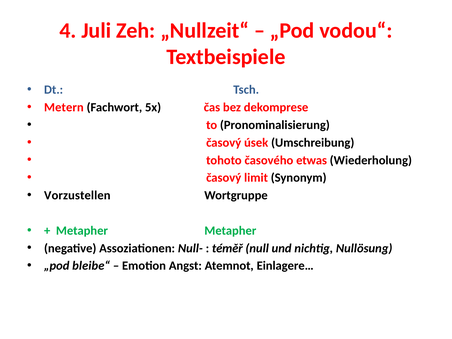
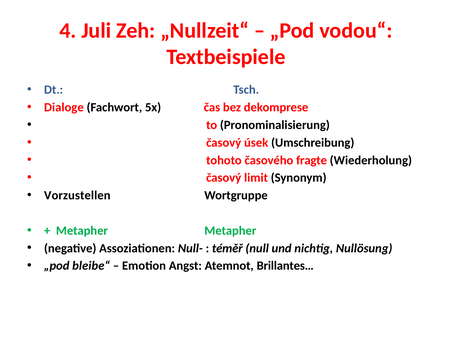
Metern: Metern -> Dialoge
etwas: etwas -> fragte
Einlagere…: Einlagere… -> Brillantes…
